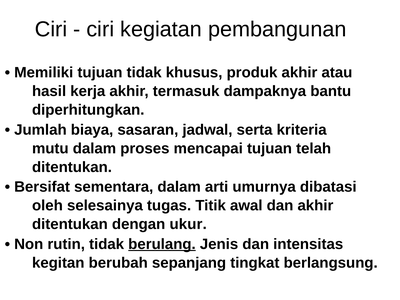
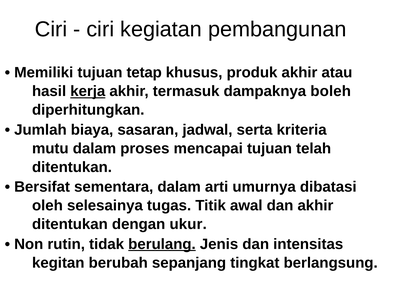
tujuan tidak: tidak -> tetap
kerja underline: none -> present
bantu: bantu -> boleh
